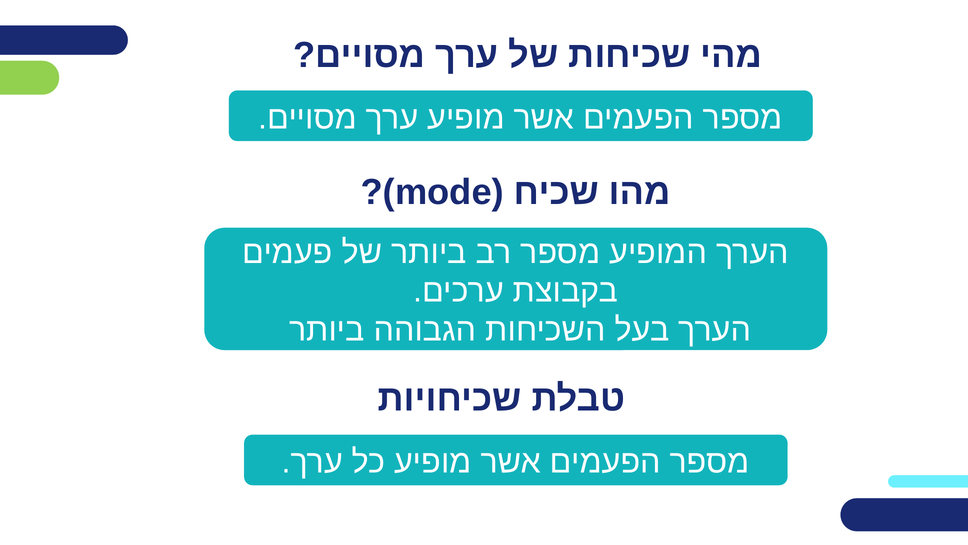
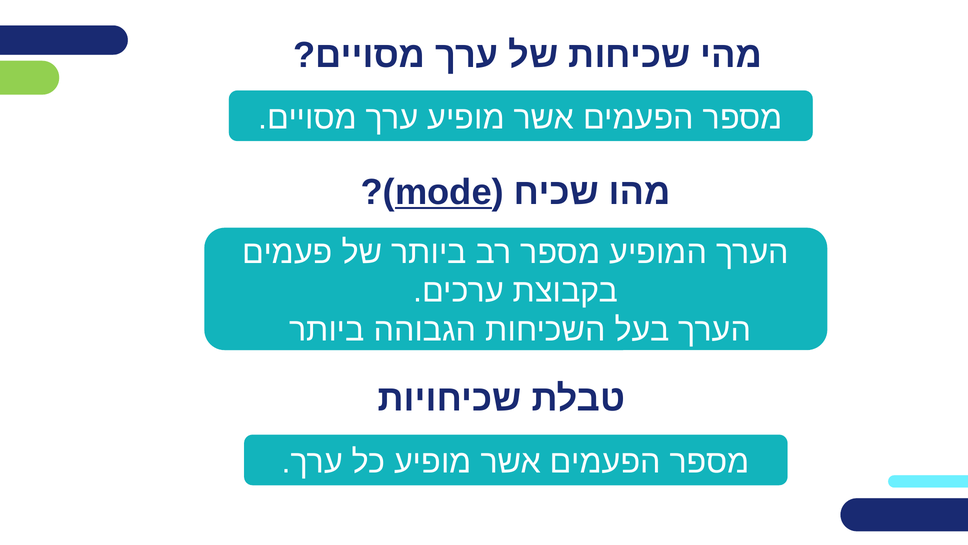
mode underline: none -> present
